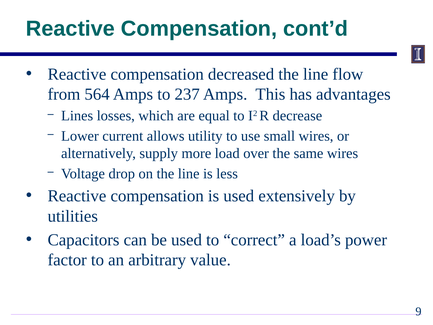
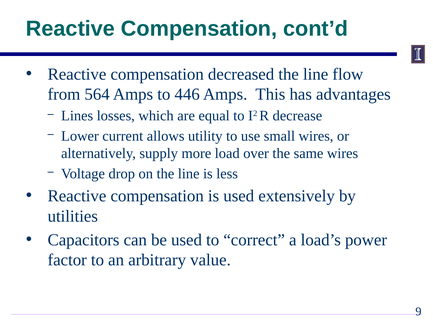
237: 237 -> 446
